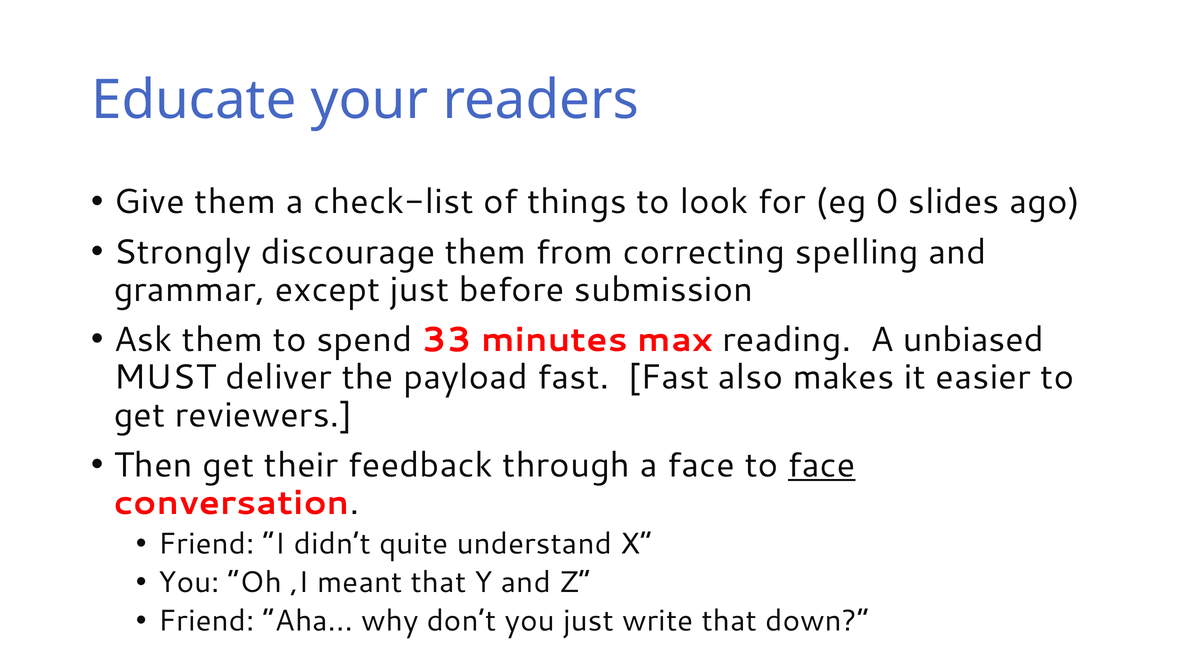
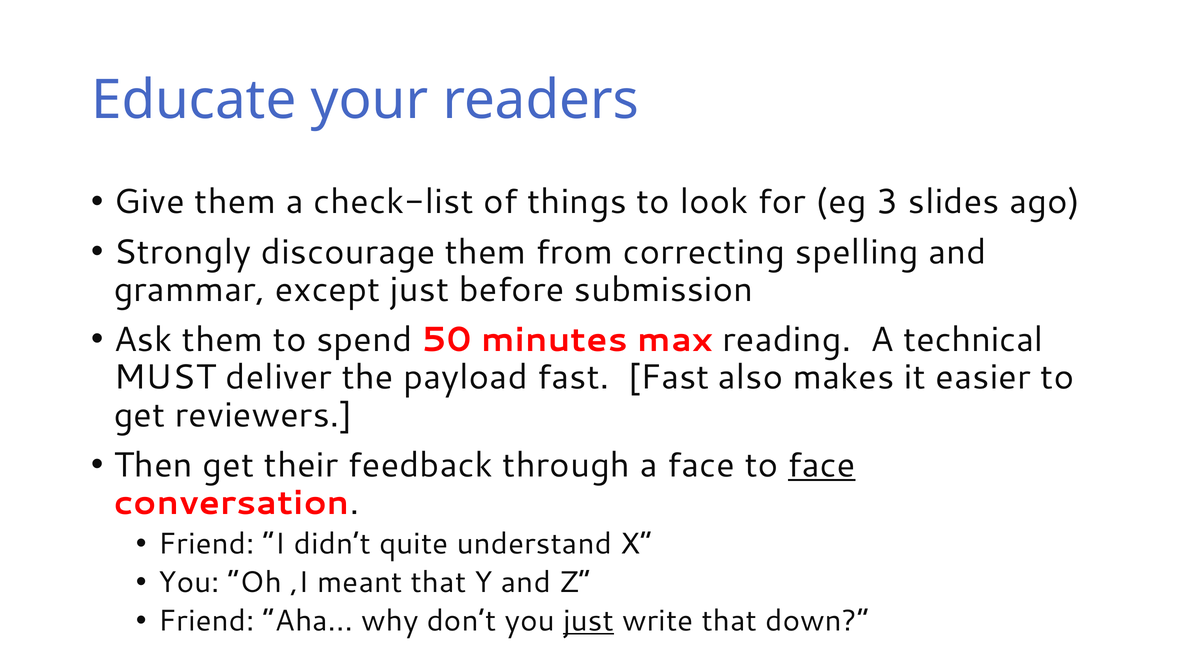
0: 0 -> 3
33: 33 -> 50
unbiased: unbiased -> technical
just at (589, 621) underline: none -> present
